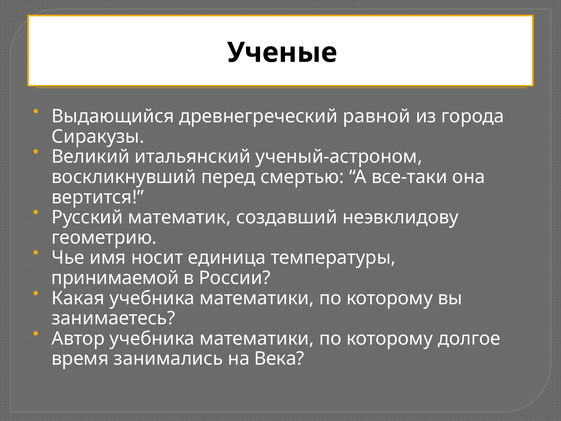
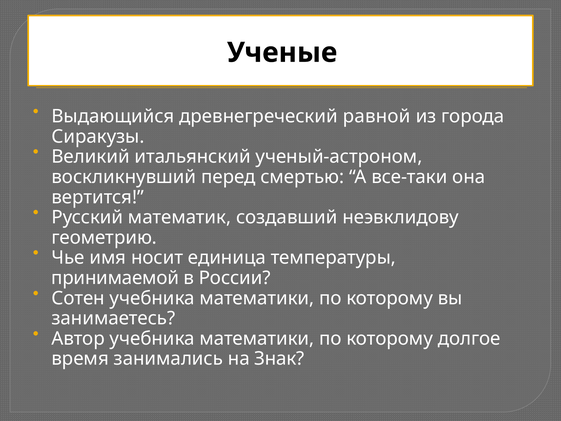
Какая: Какая -> Сотен
Века: Века -> Знак
